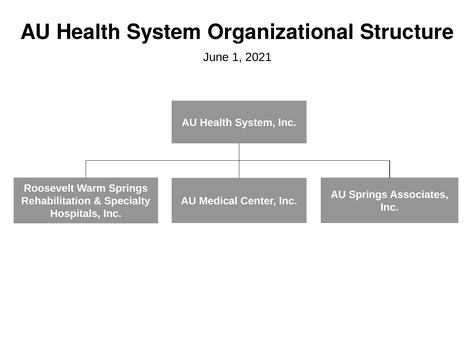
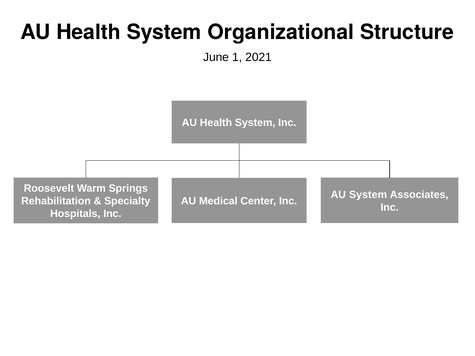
AU Springs: Springs -> System
